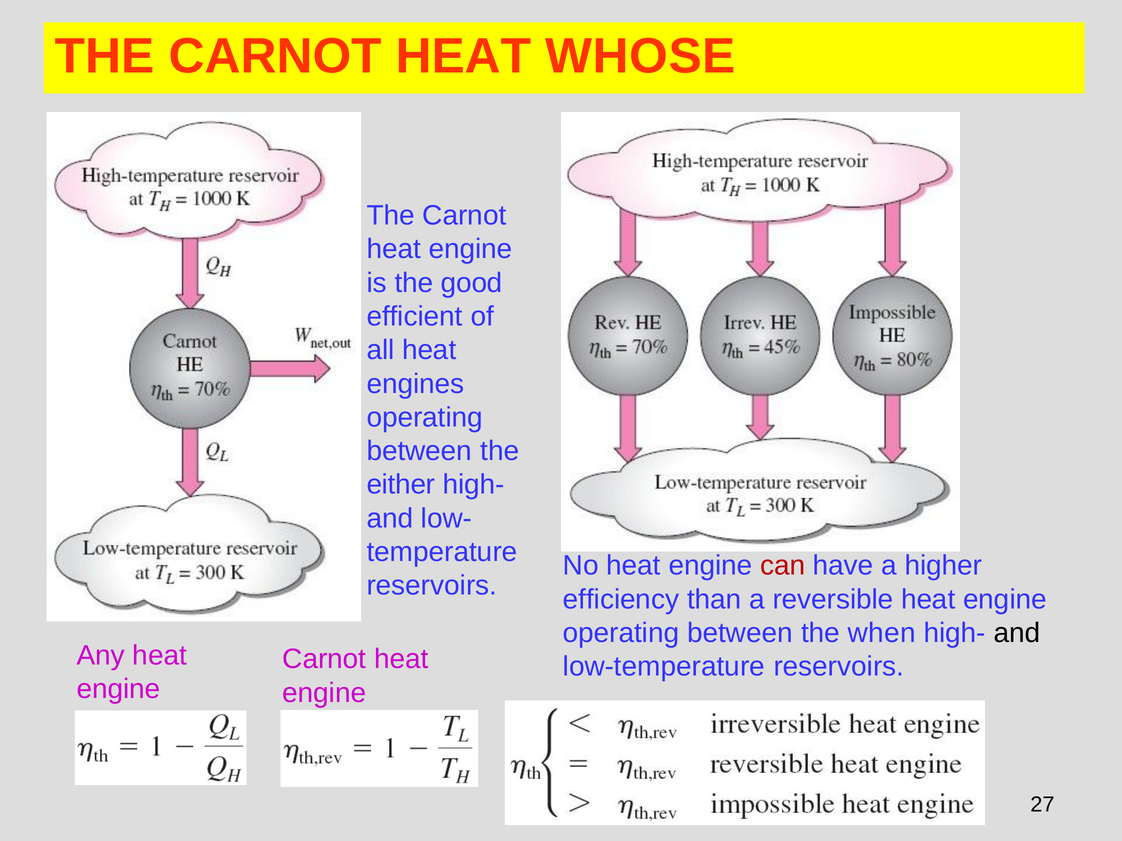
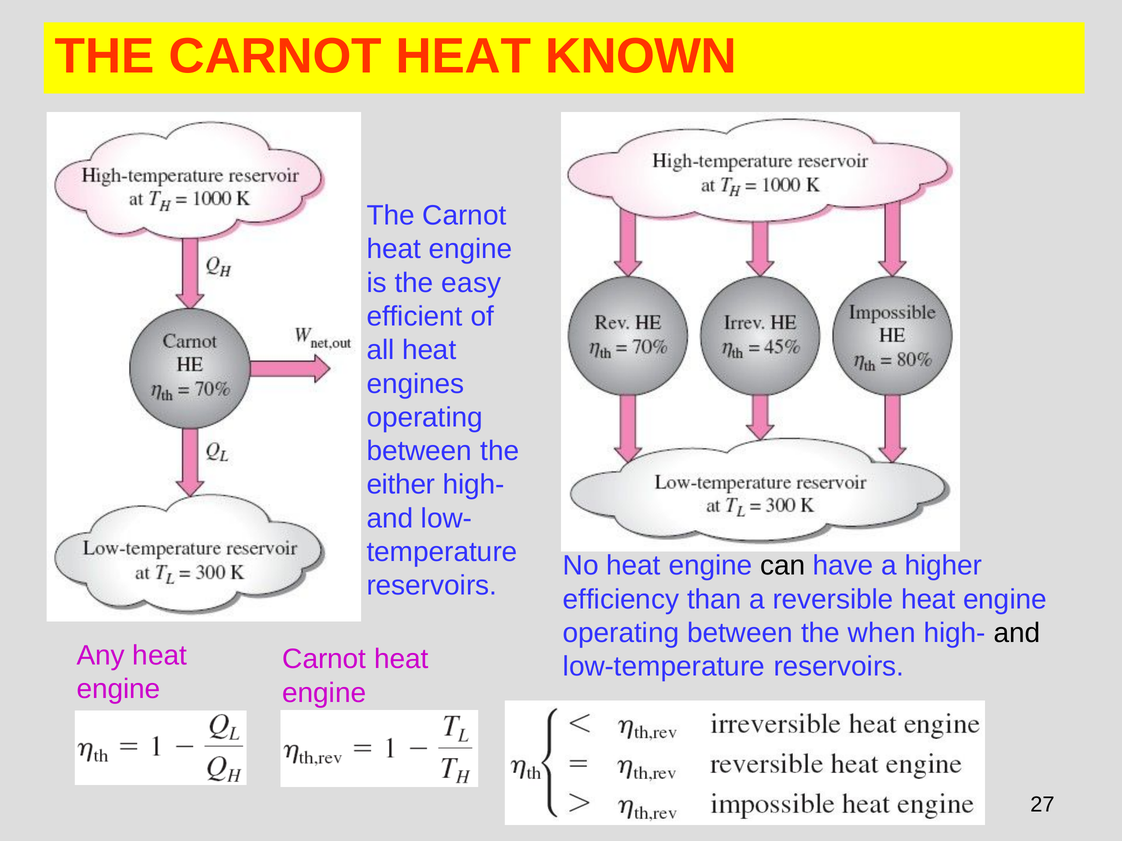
WHOSE: WHOSE -> KNOWN
good: good -> easy
can colour: red -> black
